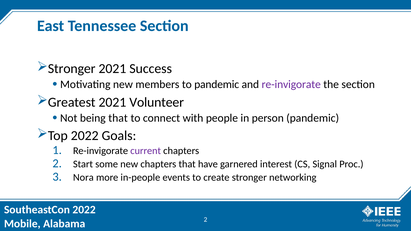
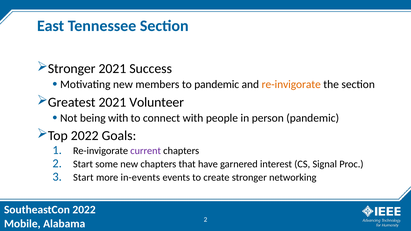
re-invigorate at (291, 85) colour: purple -> orange
being that: that -> with
Nora at (83, 177): Nora -> Start
in-people: in-people -> in-events
